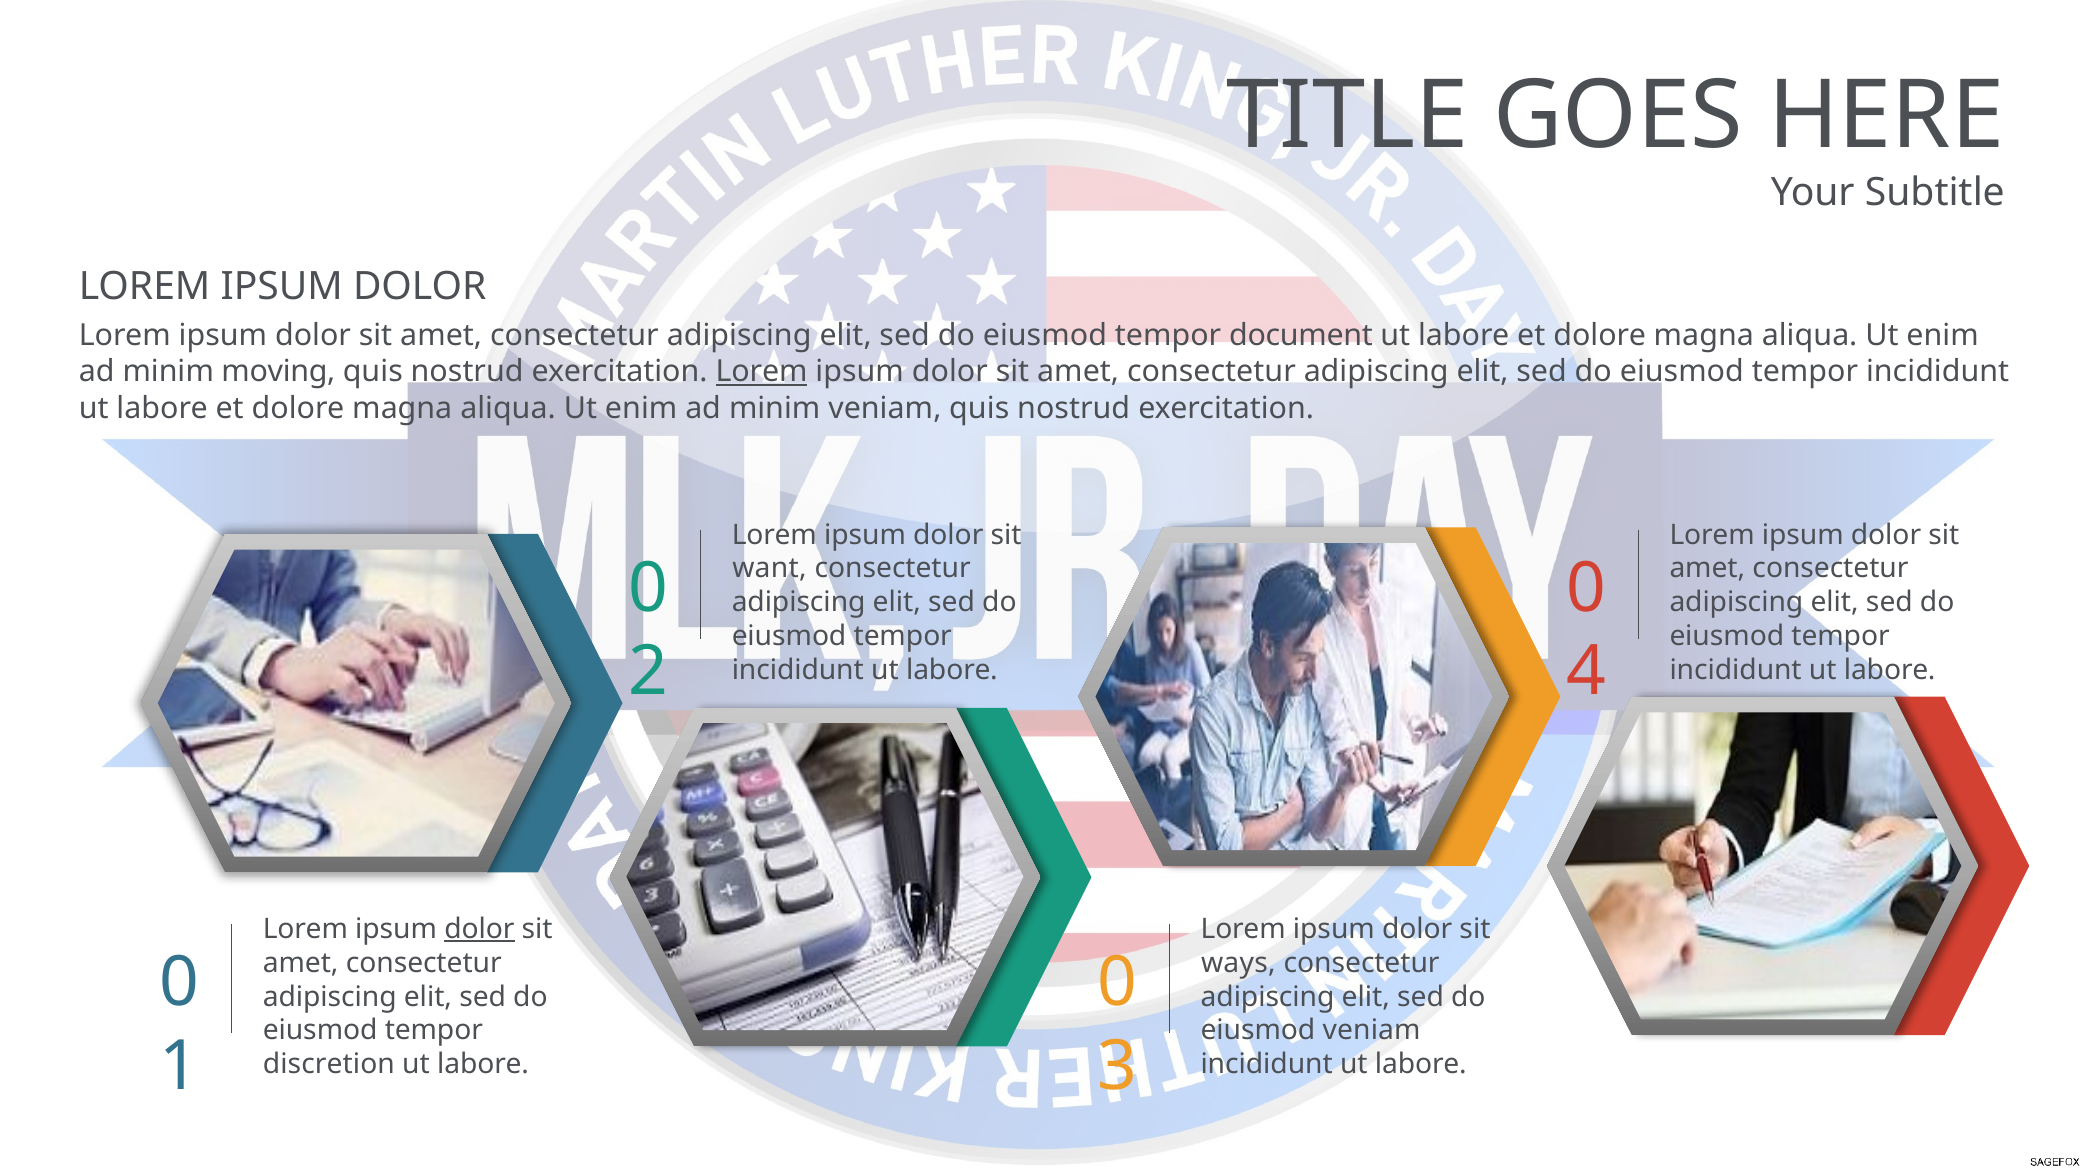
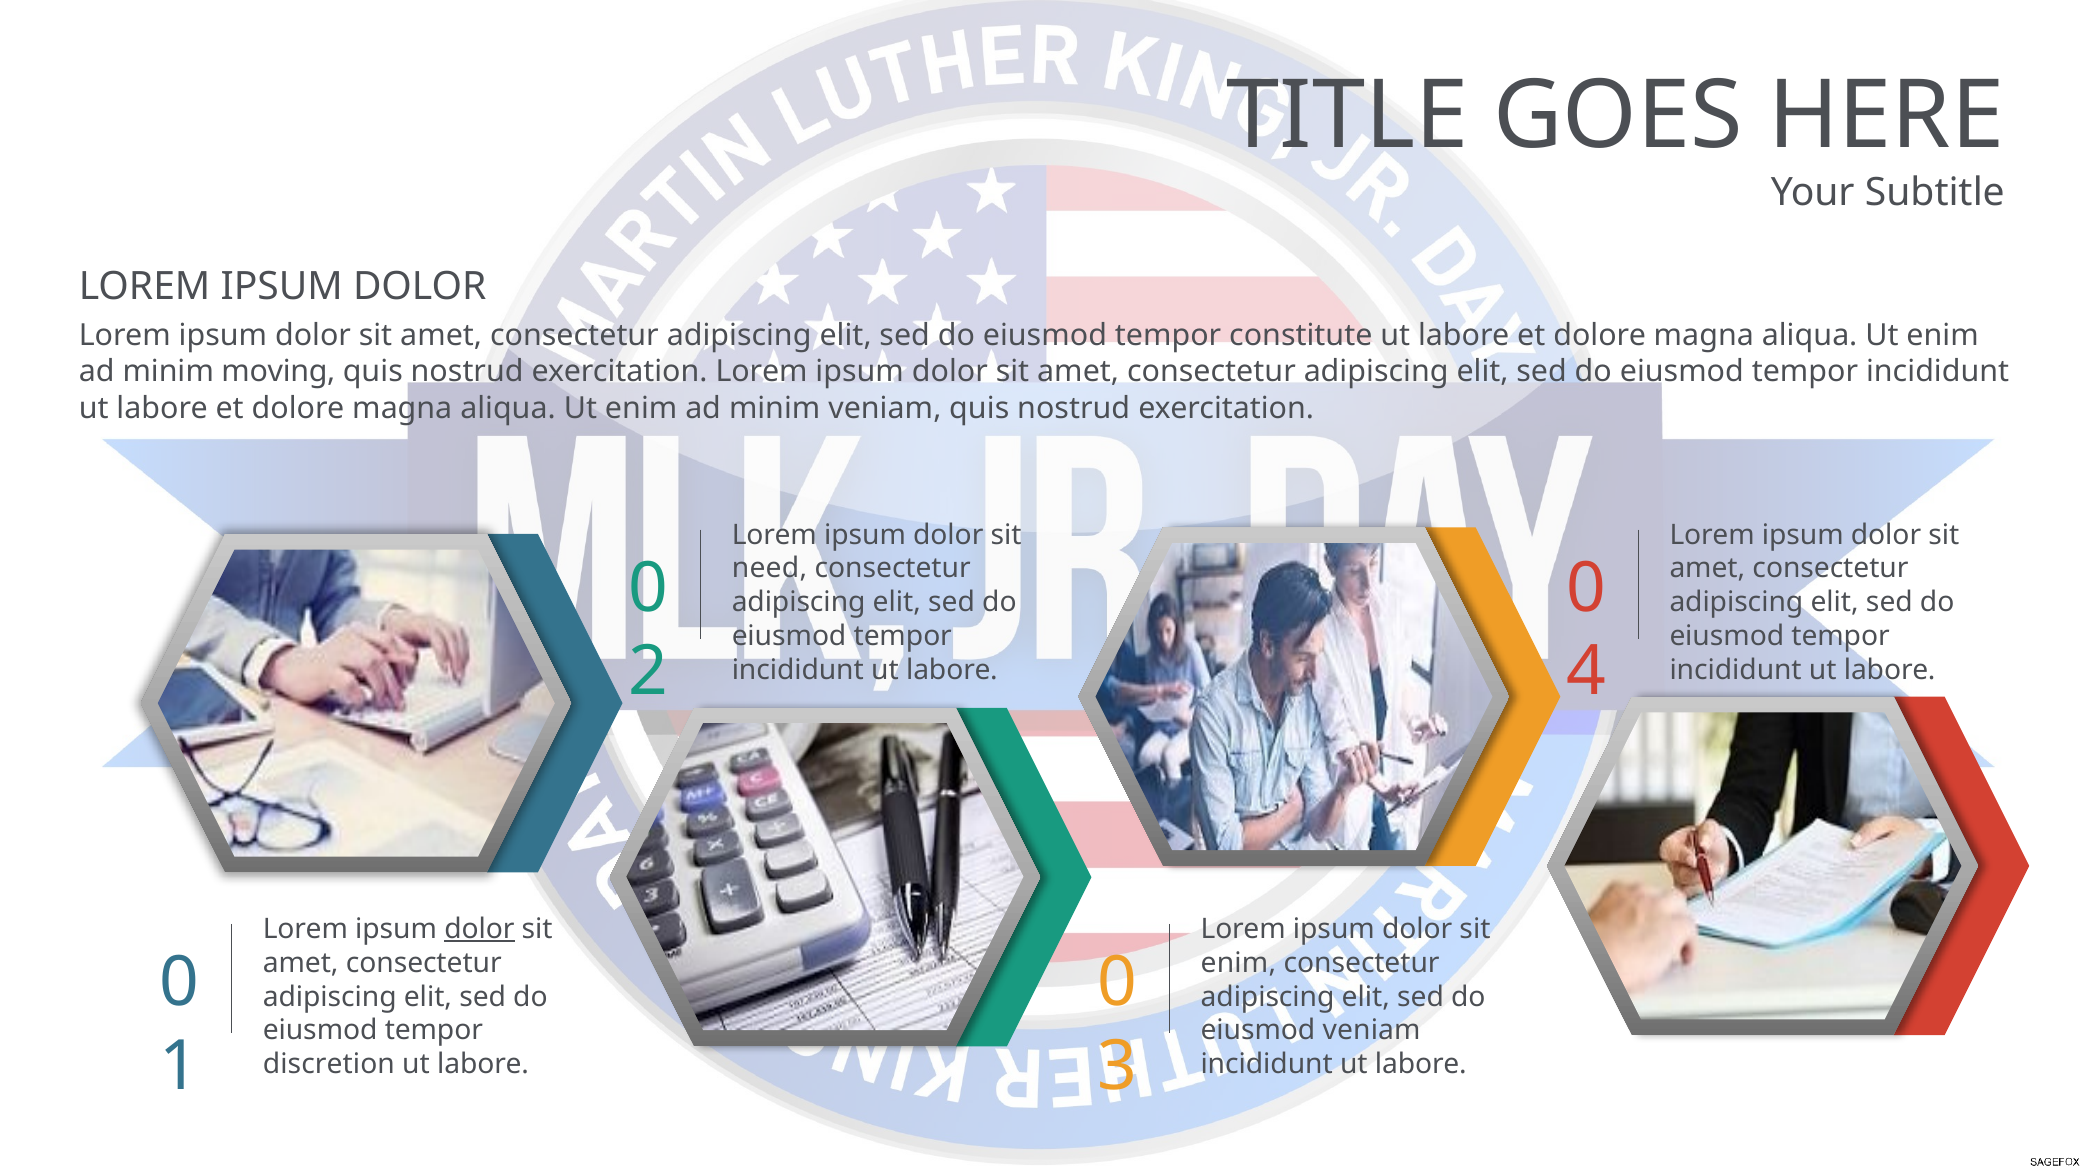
document: document -> constitute
Lorem at (762, 372) underline: present -> none
want: want -> need
ways at (1238, 963): ways -> enim
